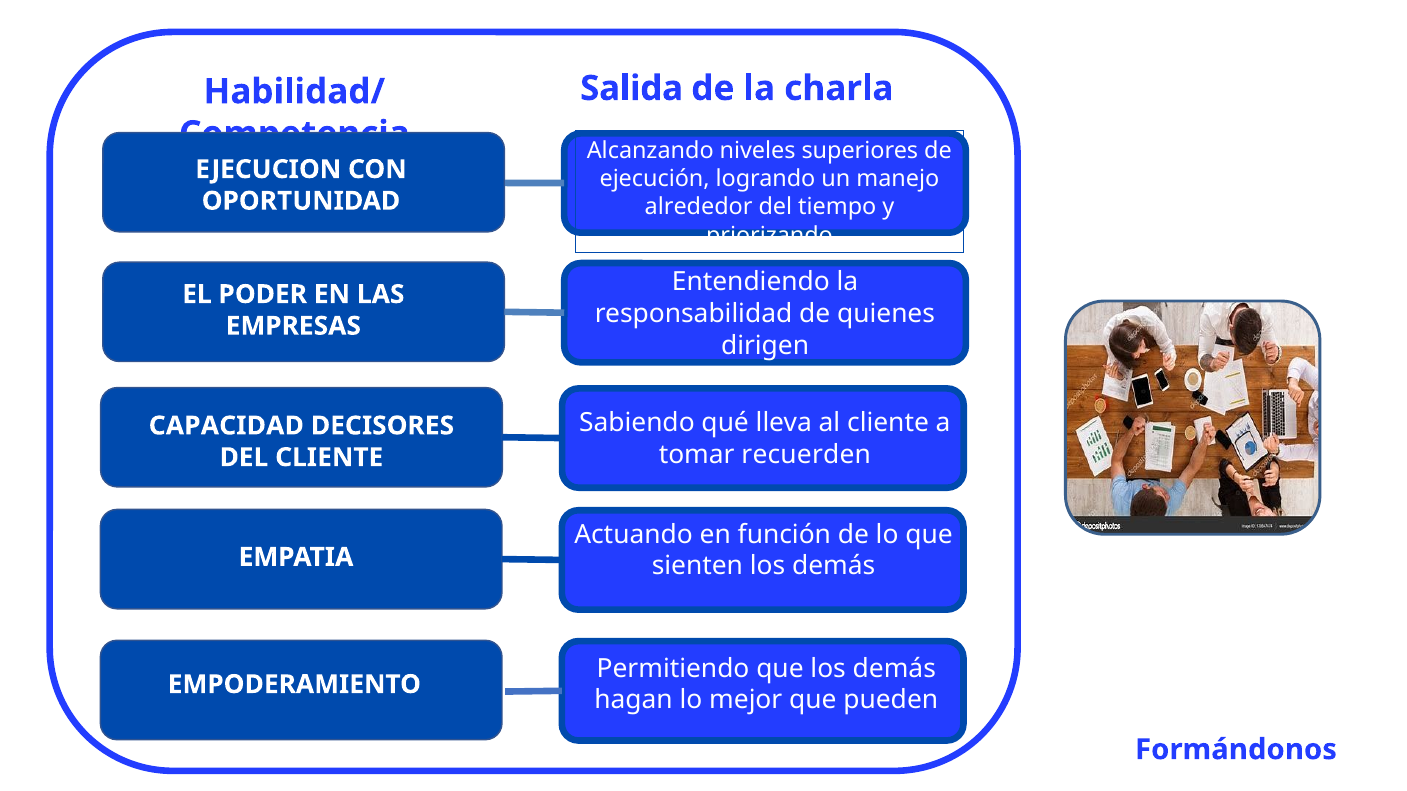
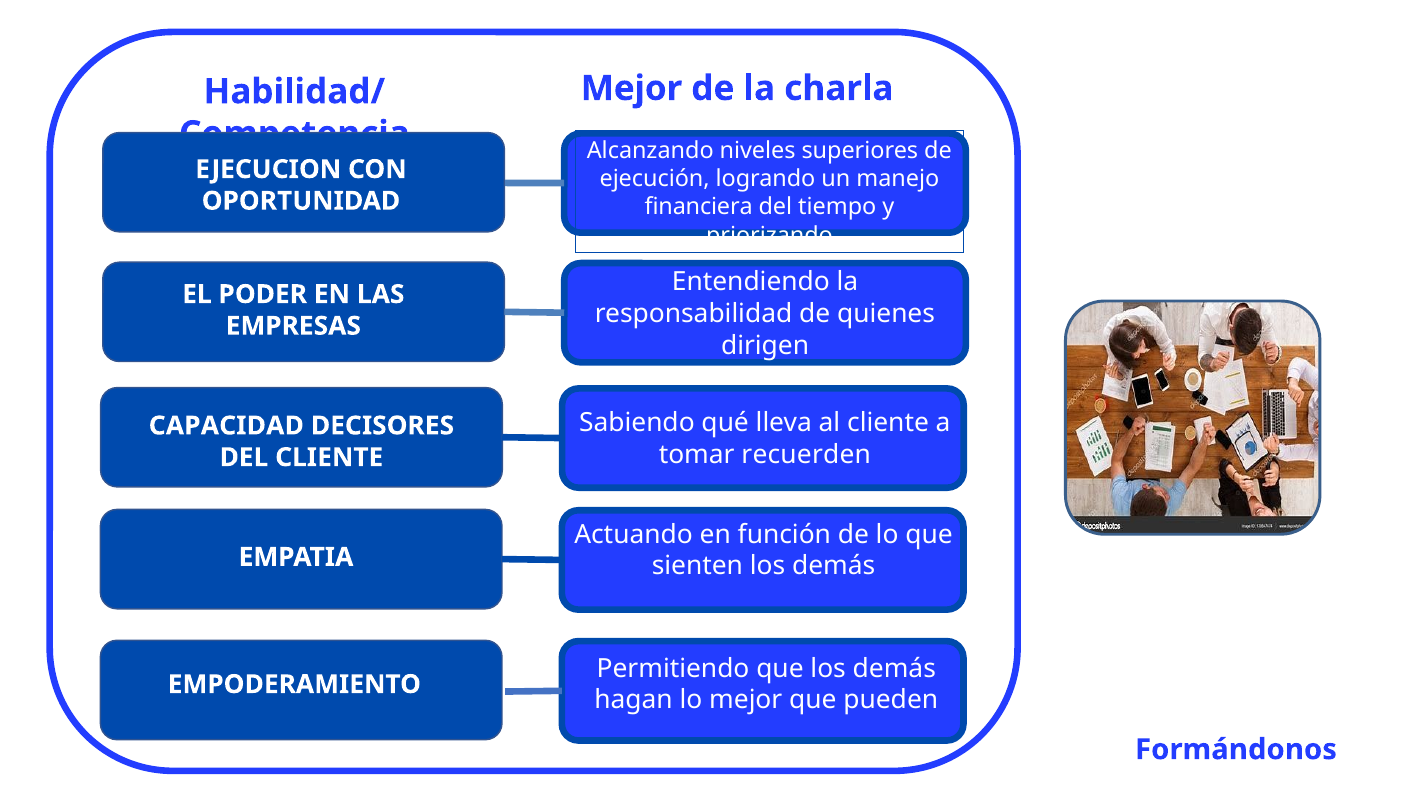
Salida at (632, 88): Salida -> Mejor
alrededor: alrededor -> financiera
